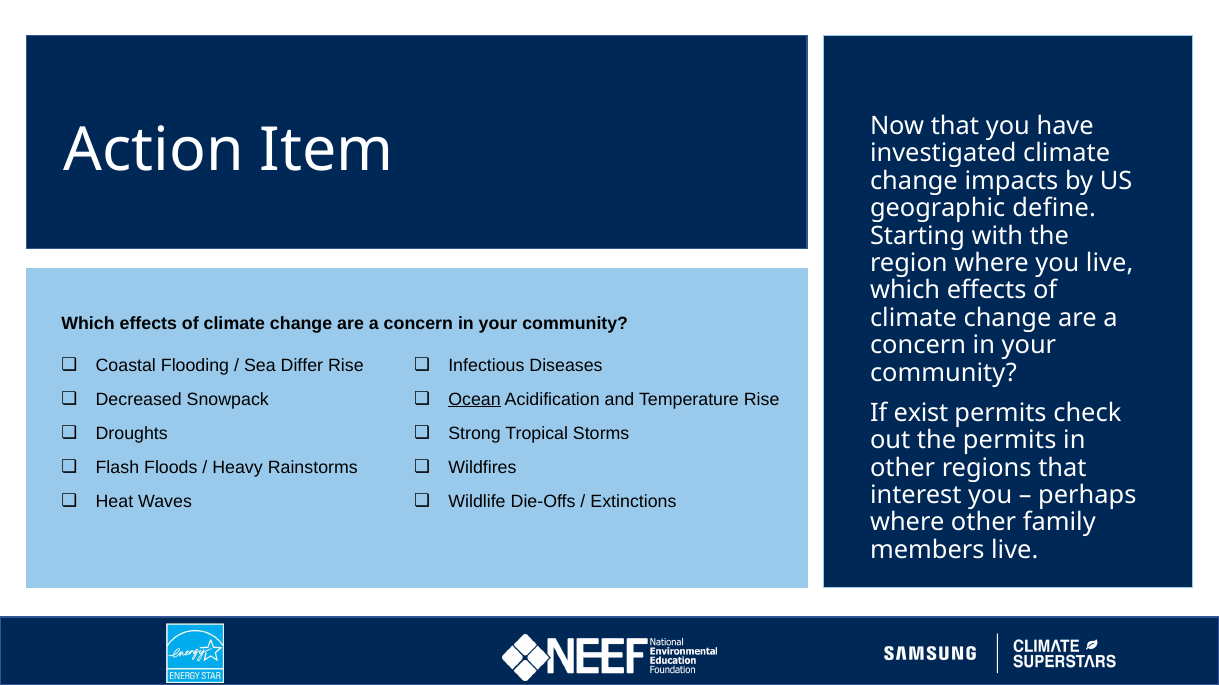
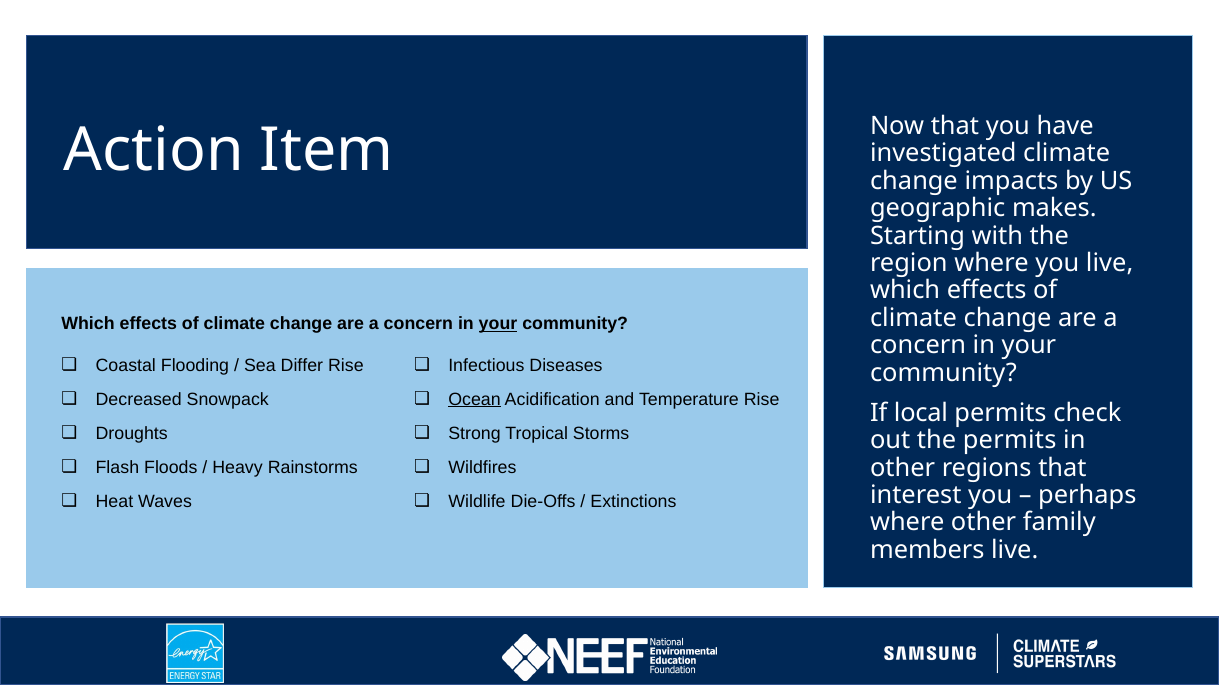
define: define -> makes
your at (498, 324) underline: none -> present
exist: exist -> local
